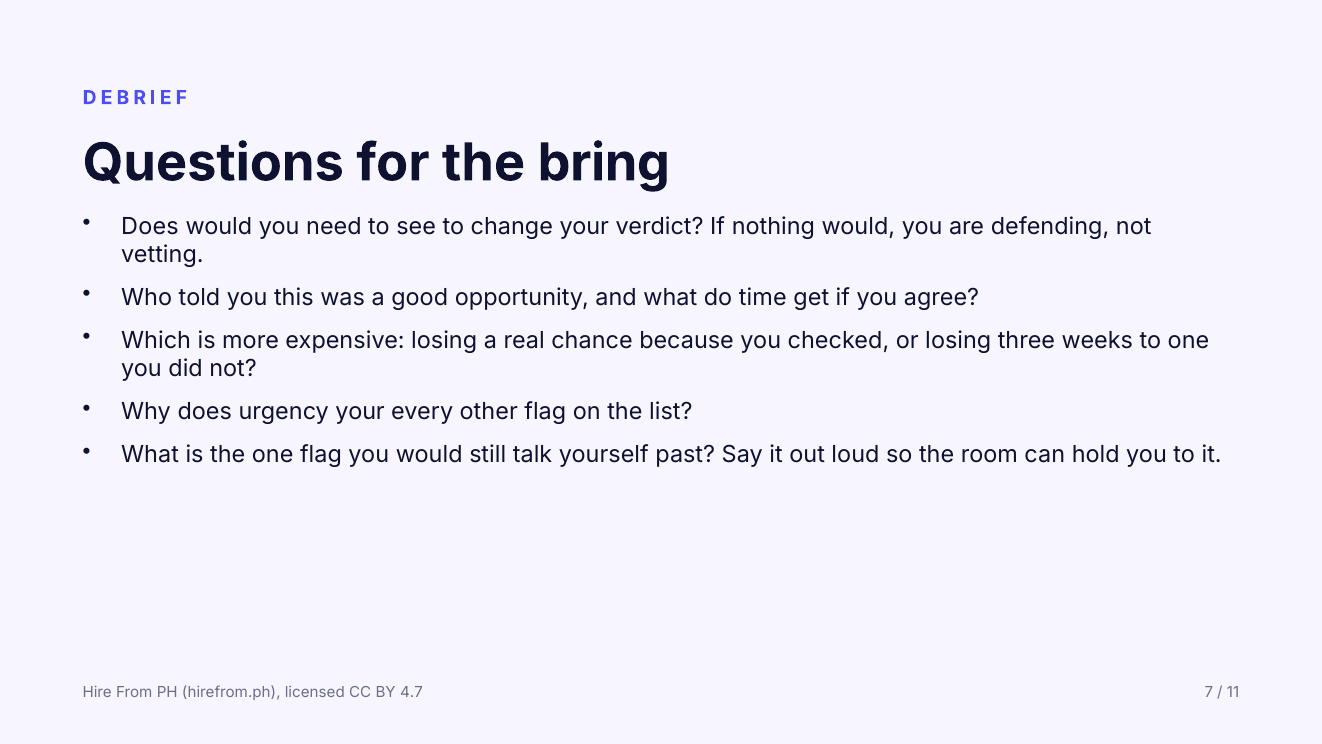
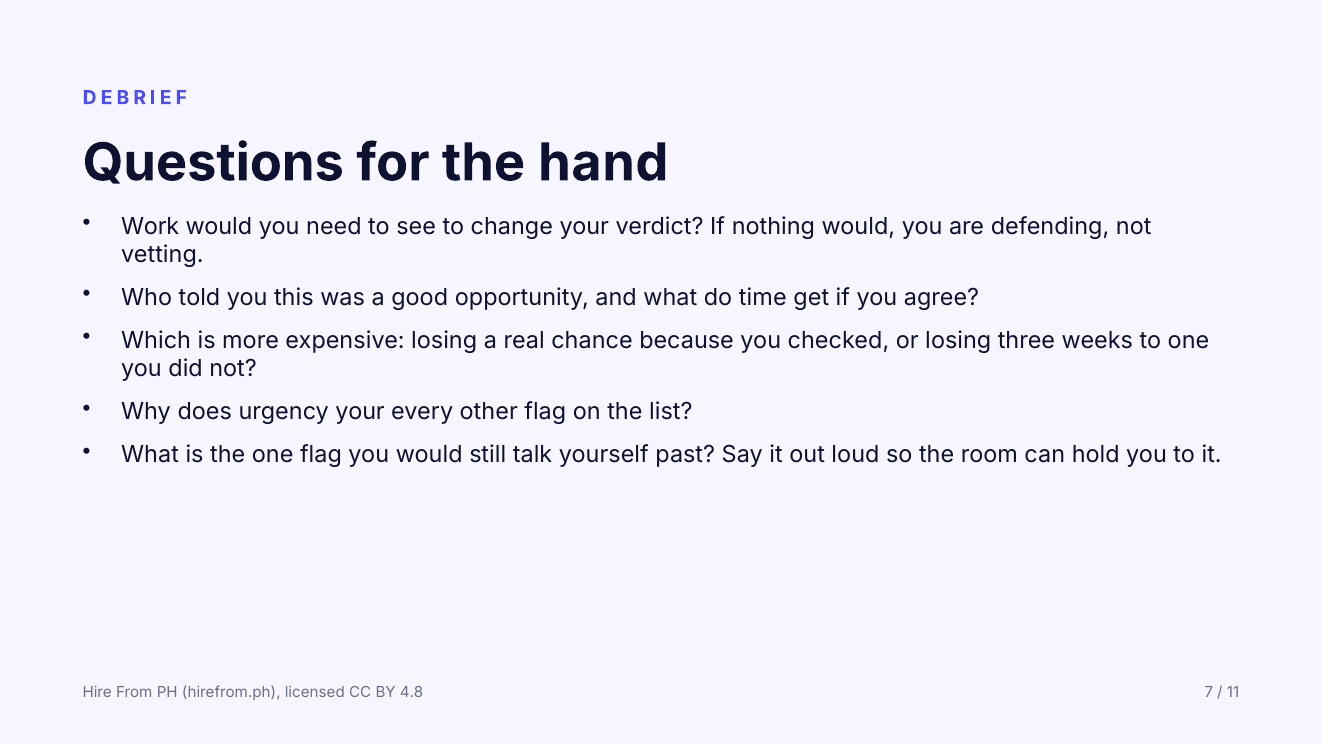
bring: bring -> hand
Does at (150, 226): Does -> Work
4.7: 4.7 -> 4.8
